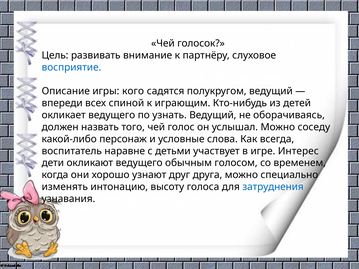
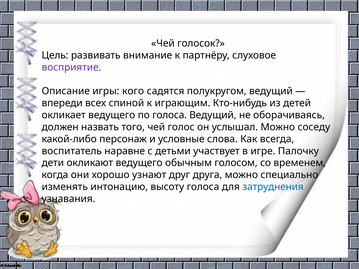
восприятие colour: blue -> purple
по узнать: узнать -> голоса
Интерес: Интерес -> Палочку
